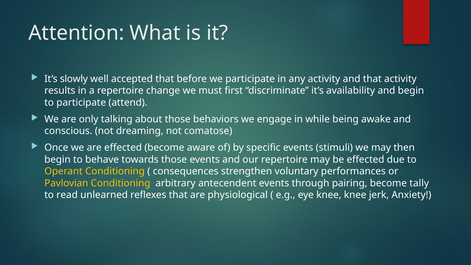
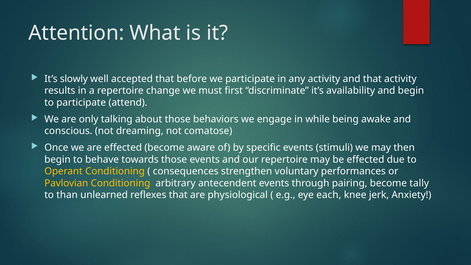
read: read -> than
eye knee: knee -> each
